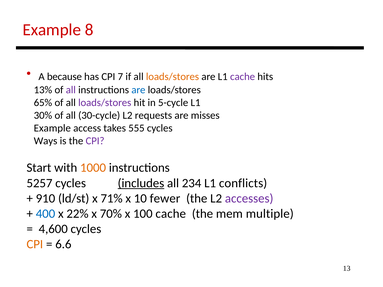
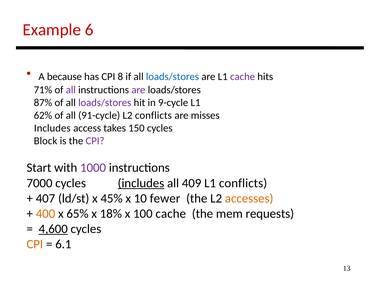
8: 8 -> 6
7: 7 -> 8
loads/stores at (172, 77) colour: orange -> blue
13%: 13% -> 71%
are at (138, 90) colour: blue -> purple
65%: 65% -> 87%
5-cycle: 5-cycle -> 9-cycle
30%: 30% -> 62%
30-cycle: 30-cycle -> 91-cycle
L2 requests: requests -> conflicts
Example at (52, 128): Example -> Includes
555: 555 -> 150
Ways: Ways -> Block
1000 colour: orange -> purple
5257: 5257 -> 7000
234: 234 -> 409
910: 910 -> 407
71%: 71% -> 45%
accesses colour: purple -> orange
400 colour: blue -> orange
22%: 22% -> 65%
70%: 70% -> 18%
multiple: multiple -> requests
4,600 underline: none -> present
6.6: 6.6 -> 6.1
